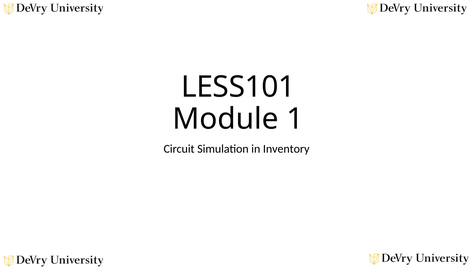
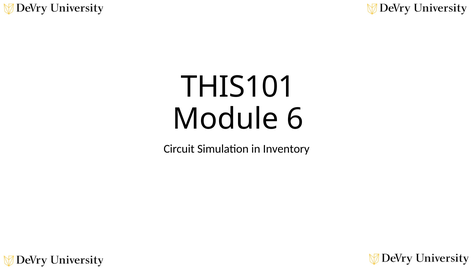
LESS101: LESS101 -> THIS101
1: 1 -> 6
